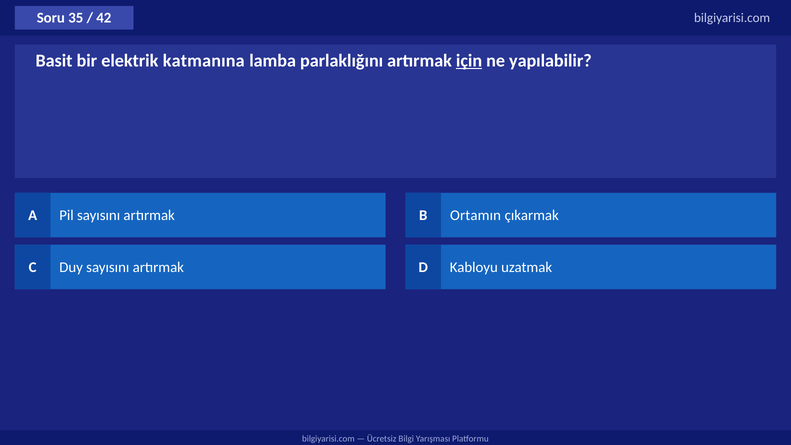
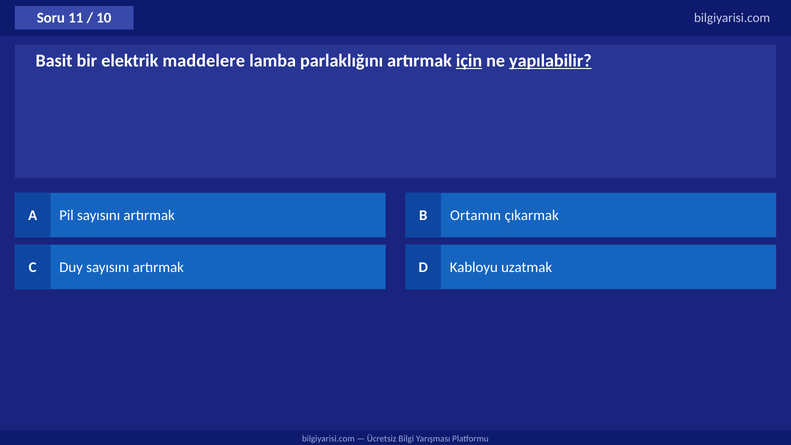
35: 35 -> 11
42: 42 -> 10
katmanına: katmanına -> maddelere
yapılabilir underline: none -> present
